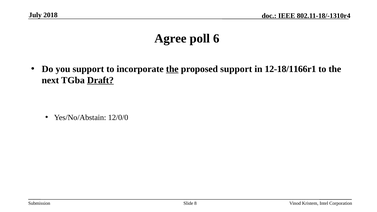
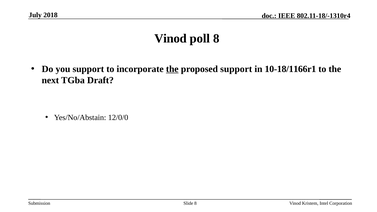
Agree at (170, 39): Agree -> Vinod
poll 6: 6 -> 8
12-18/1166r1: 12-18/1166r1 -> 10-18/1166r1
Draft underline: present -> none
